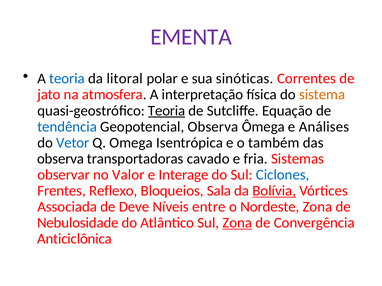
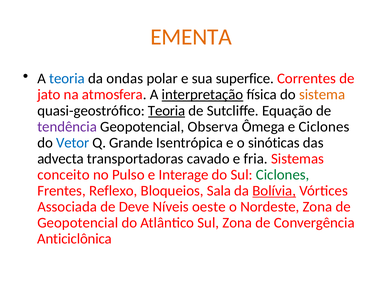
EMENTA colour: purple -> orange
litoral: litoral -> ondas
sinóticas: sinóticas -> superfice
interpretação underline: none -> present
tendência colour: blue -> purple
e Análises: Análises -> Ciclones
Omega: Omega -> Grande
também: também -> sinóticas
observa at (61, 159): observa -> advecta
observar: observar -> conceito
Valor: Valor -> Pulso
Ciclones at (283, 175) colour: blue -> green
entre: entre -> oeste
Nebulosidade at (78, 223): Nebulosidade -> Geopotencial
Zona at (237, 223) underline: present -> none
